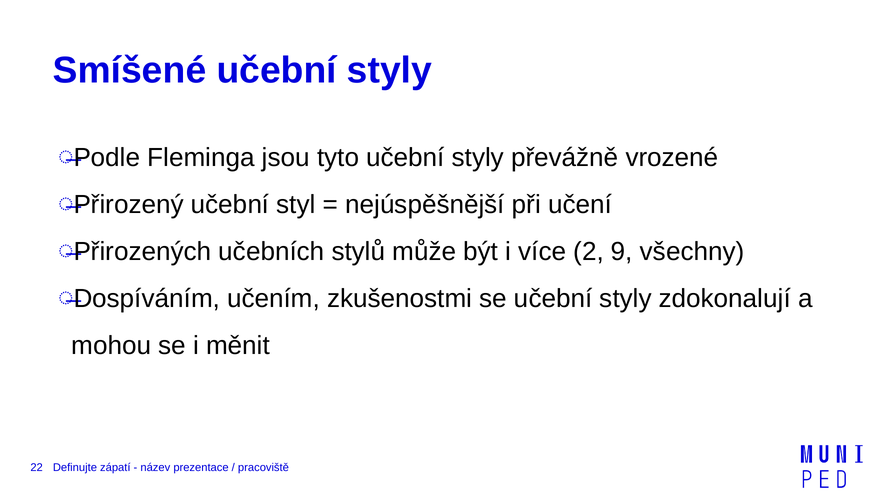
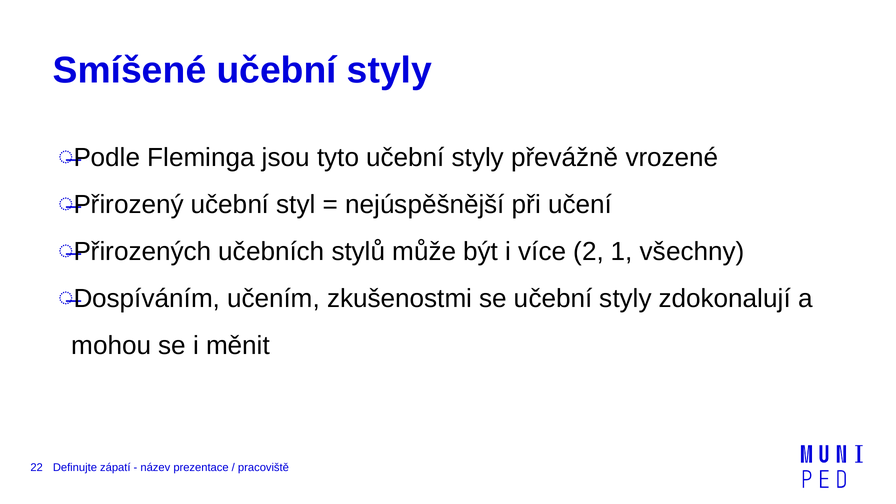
9: 9 -> 1
